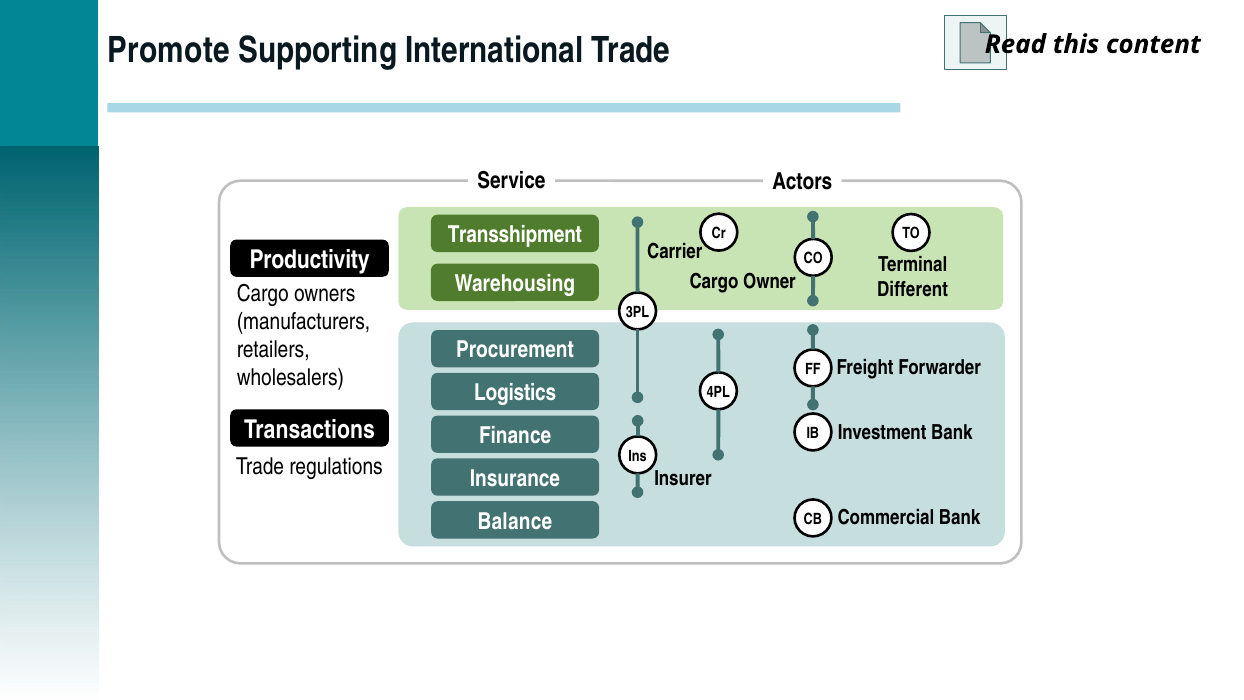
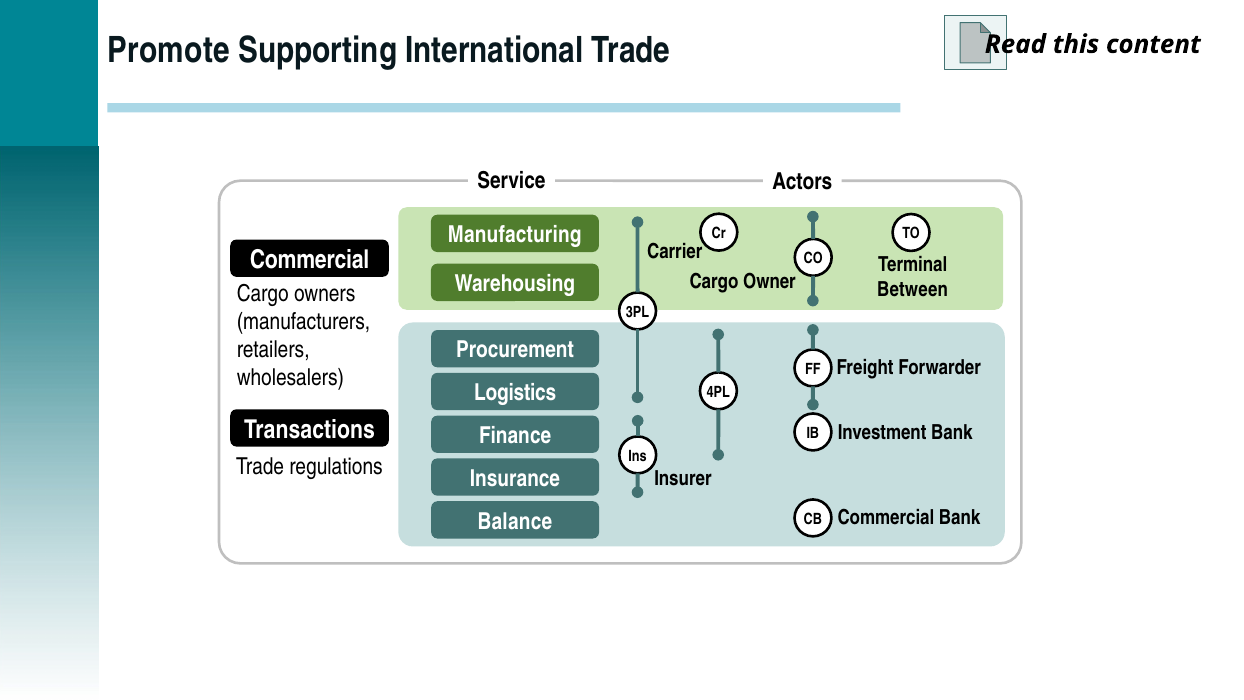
Transshipment: Transshipment -> Manufacturing
Productivity at (310, 260): Productivity -> Commercial
Different: Different -> Between
